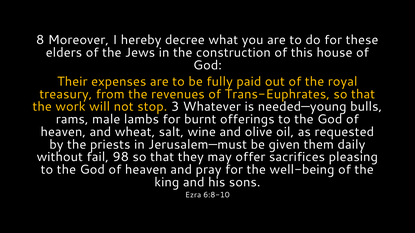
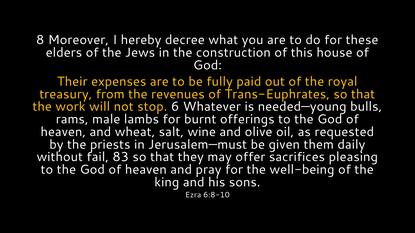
3: 3 -> 6
98: 98 -> 83
